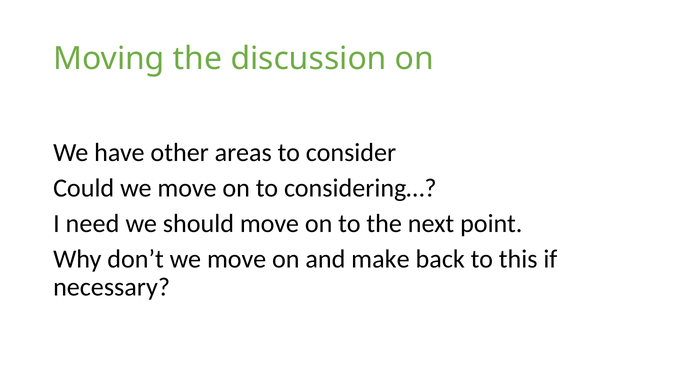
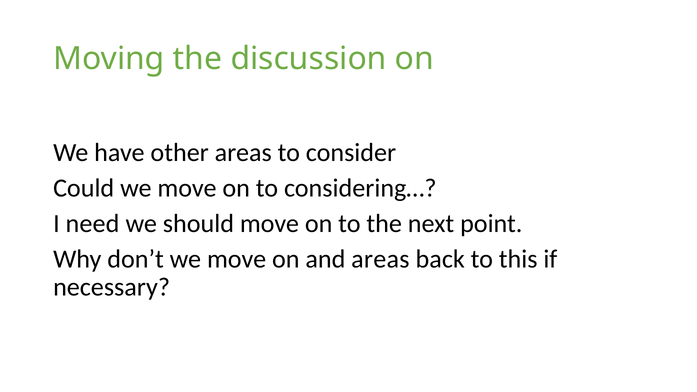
and make: make -> areas
